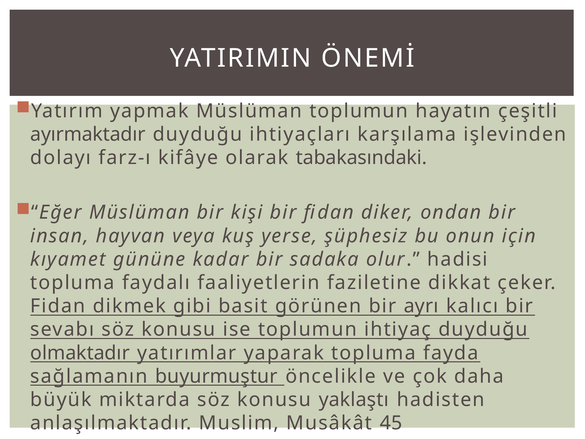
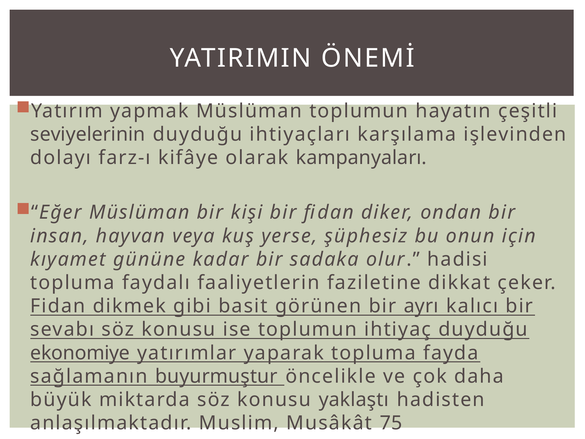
ayırmaktadır: ayırmaktadır -> seviyelerinin
tabakasındaki: tabakasındaki -> kampanyaları
olmaktadır: olmaktadır -> ekonomiye
45: 45 -> 75
